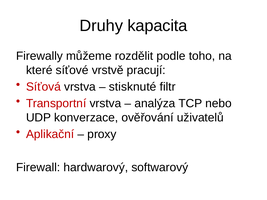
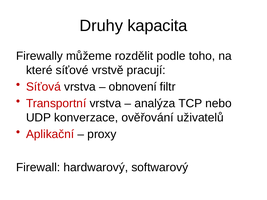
stisknuté: stisknuté -> obnovení
